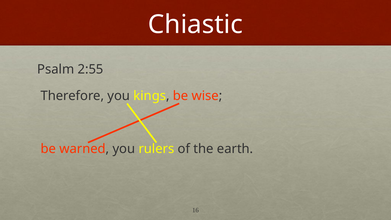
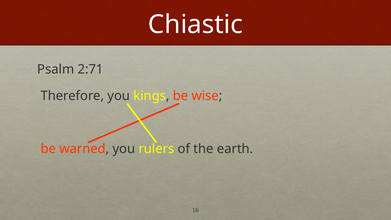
2:55: 2:55 -> 2:71
